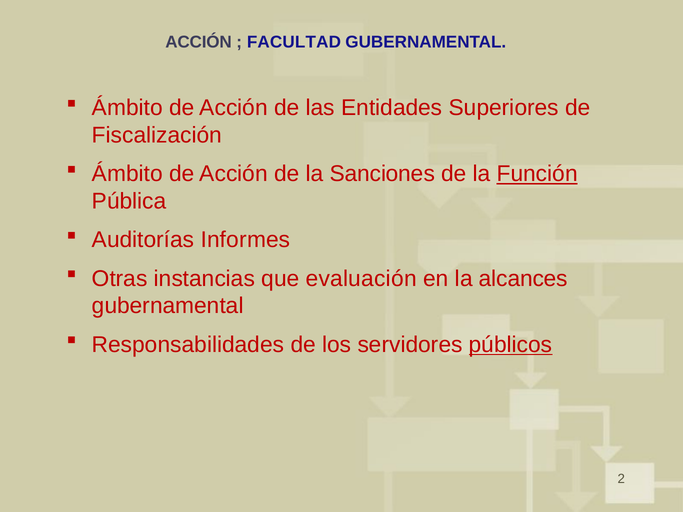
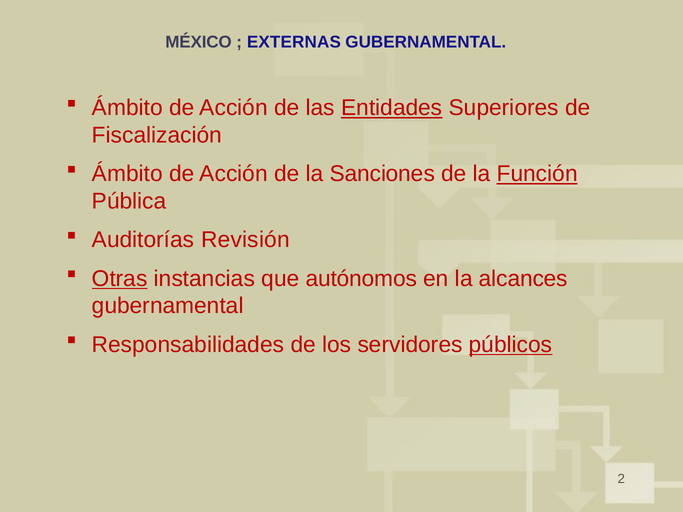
ACCIÓN at (199, 42): ACCIÓN -> MÉXICO
FACULTAD: FACULTAD -> EXTERNAS
Entidades underline: none -> present
Informes: Informes -> Revisión
Otras underline: none -> present
evaluación: evaluación -> autónomos
